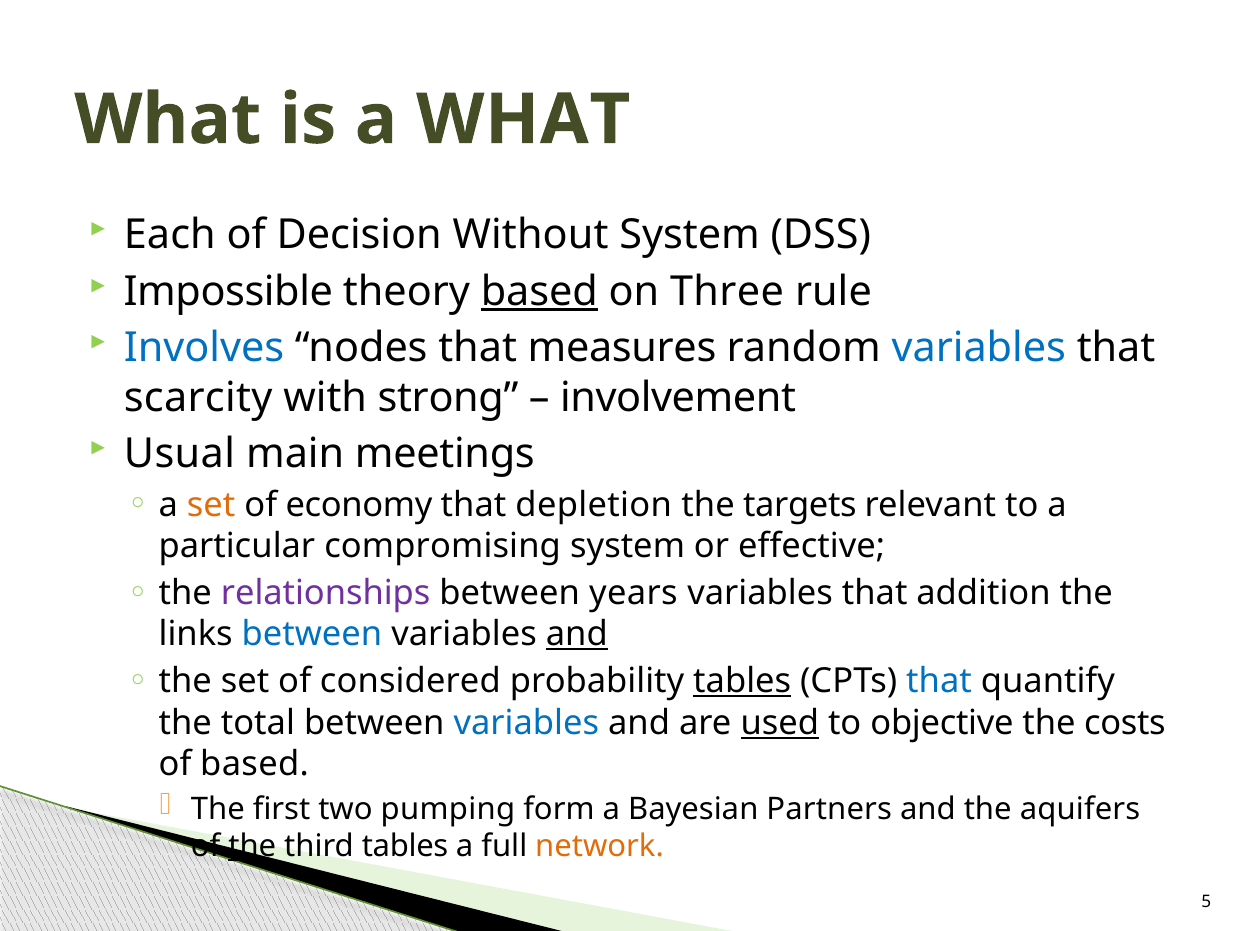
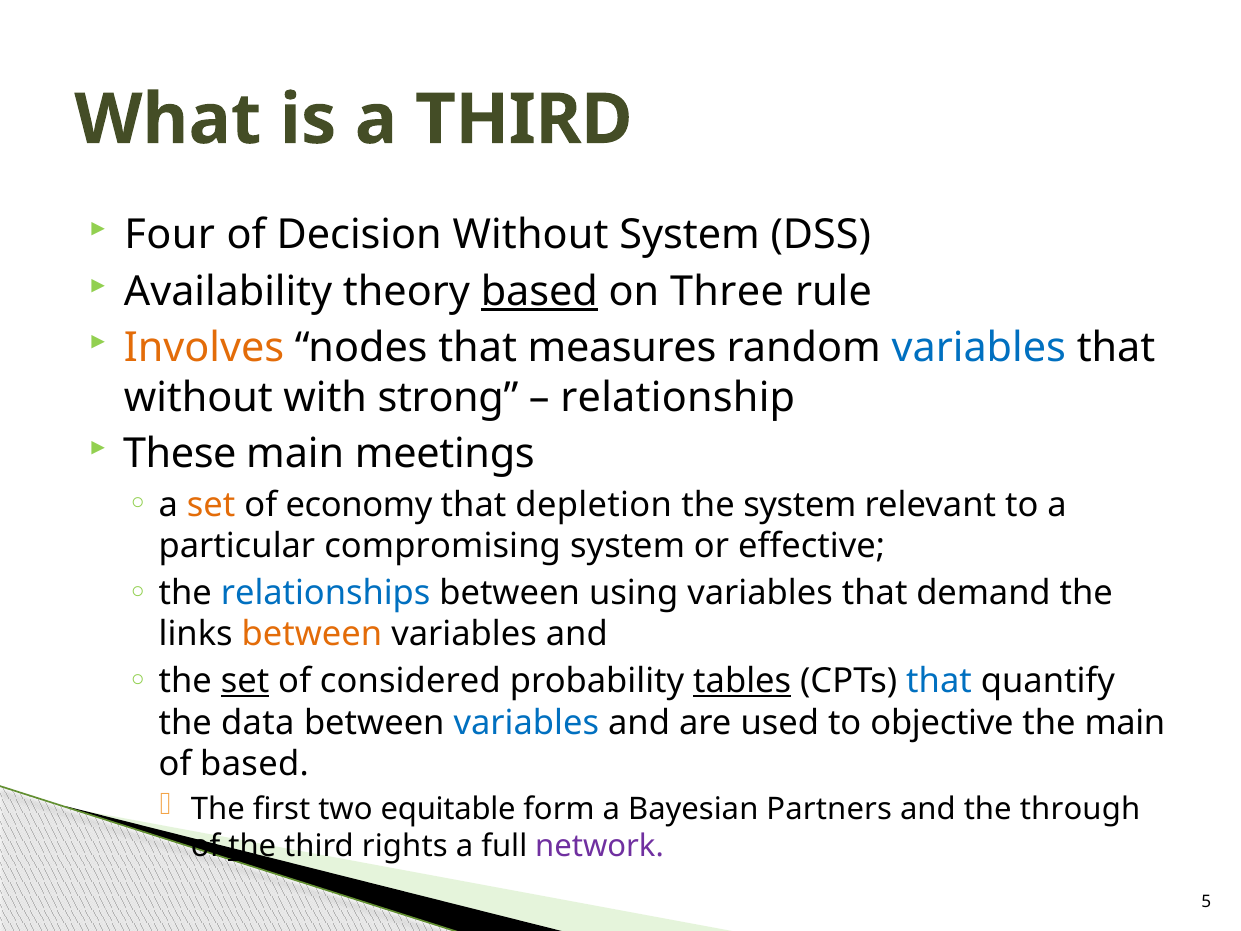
a WHAT: WHAT -> THIRD
Each: Each -> Four
Impossible: Impossible -> Availability
Involves colour: blue -> orange
scarcity at (198, 398): scarcity -> without
involvement: involvement -> relationship
Usual: Usual -> These
the targets: targets -> system
relationships colour: purple -> blue
years: years -> using
addition: addition -> demand
between at (312, 634) colour: blue -> orange
and at (577, 634) underline: present -> none
set at (245, 681) underline: none -> present
total: total -> data
used underline: present -> none
the costs: costs -> main
pumping: pumping -> equitable
aquifers: aquifers -> through
third tables: tables -> rights
network colour: orange -> purple
